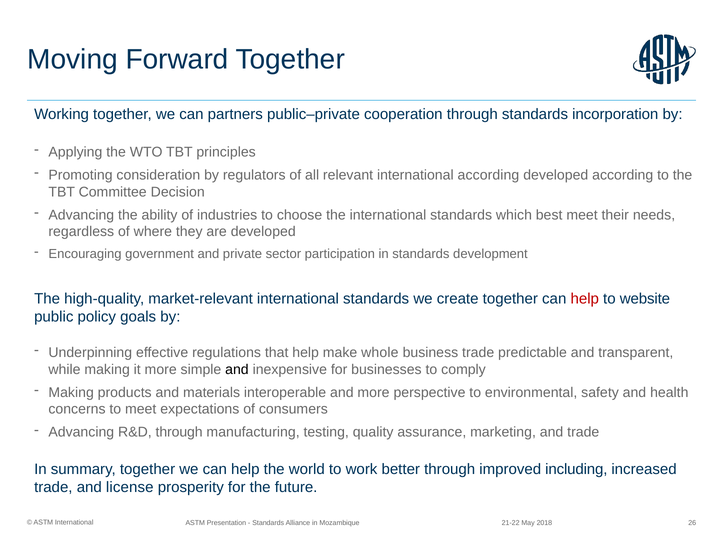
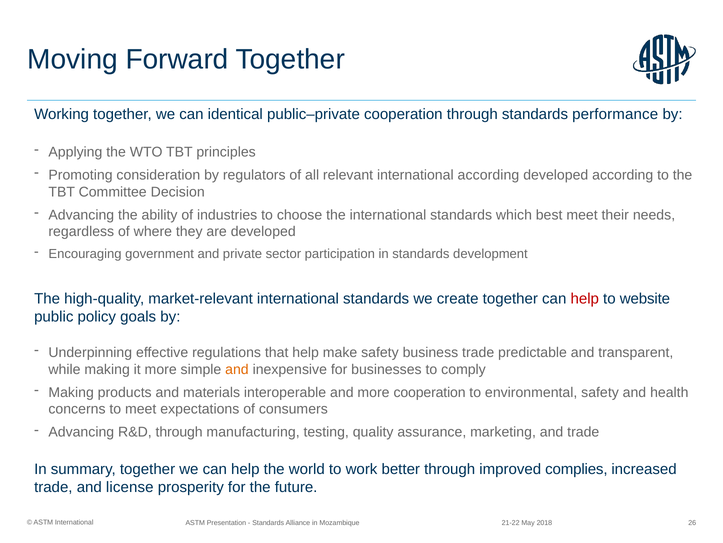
partners: partners -> identical
incorporation: incorporation -> performance
make whole: whole -> safety
and at (237, 369) colour: black -> orange
more perspective: perspective -> cooperation
including: including -> complies
